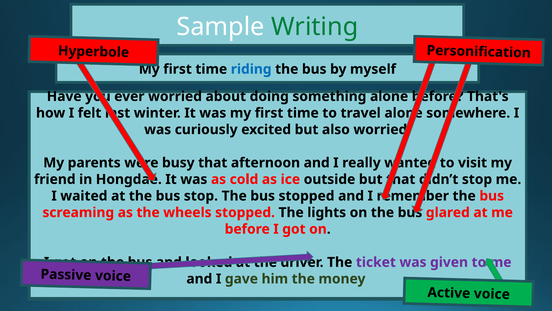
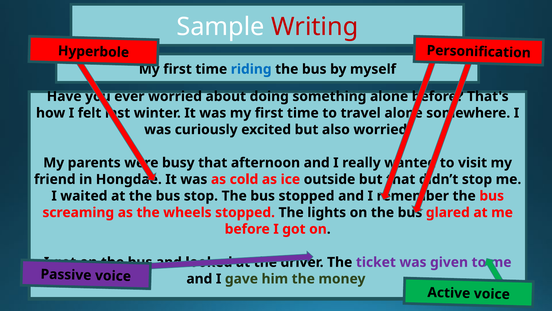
Writing colour: green -> red
